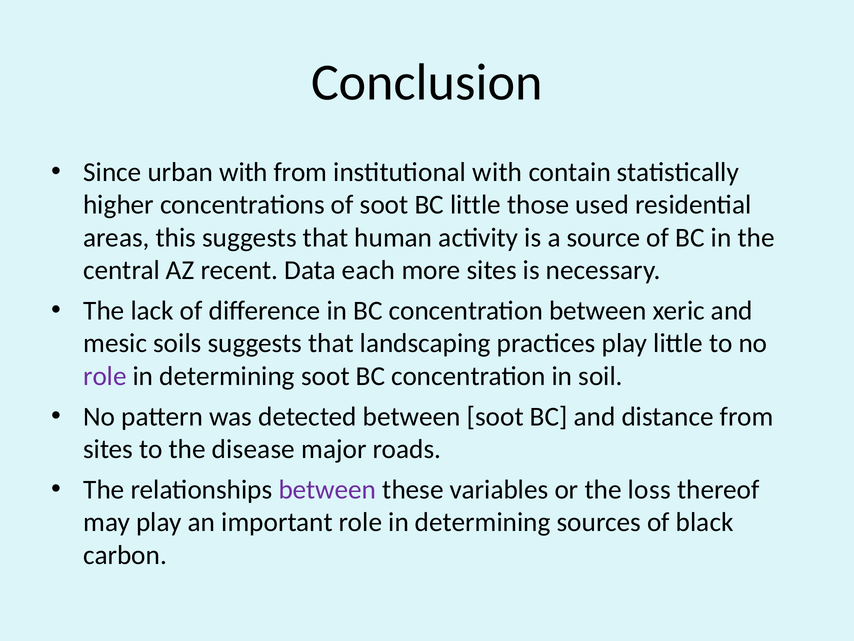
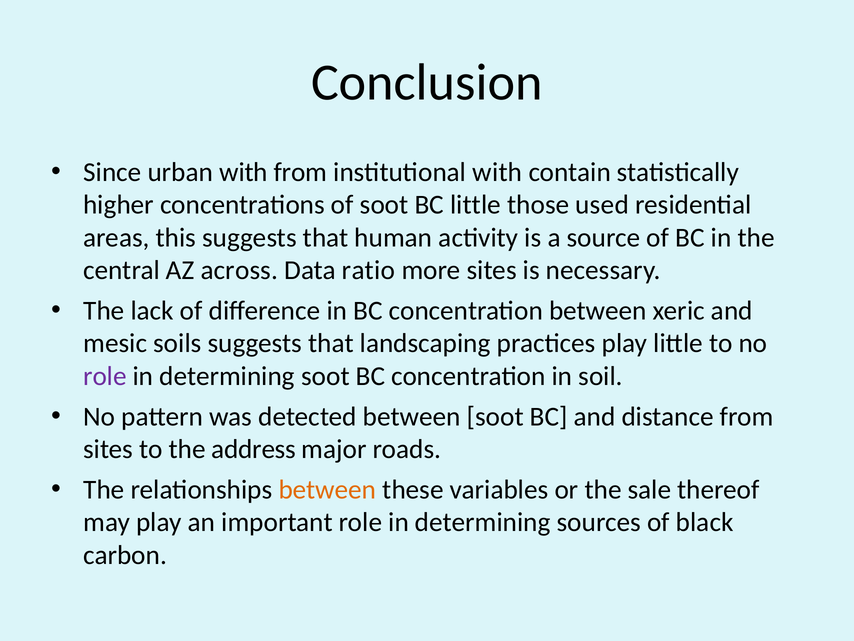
recent: recent -> across
each: each -> ratio
disease: disease -> address
between at (327, 489) colour: purple -> orange
loss: loss -> sale
